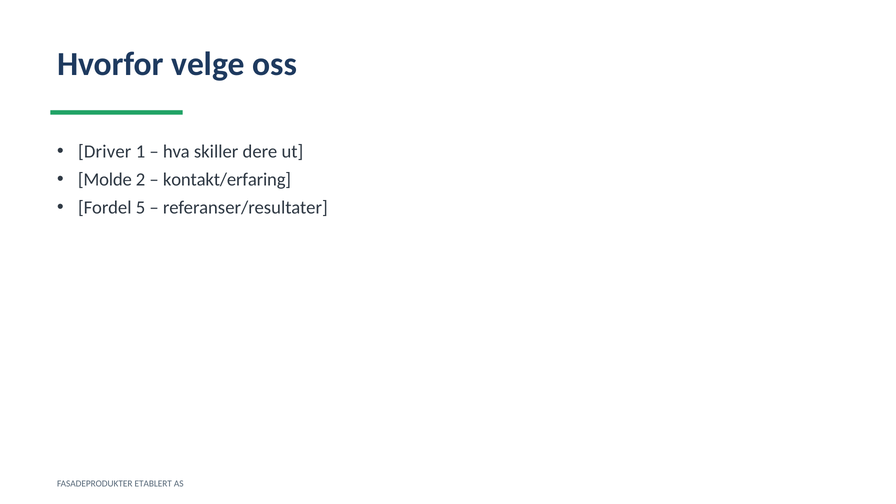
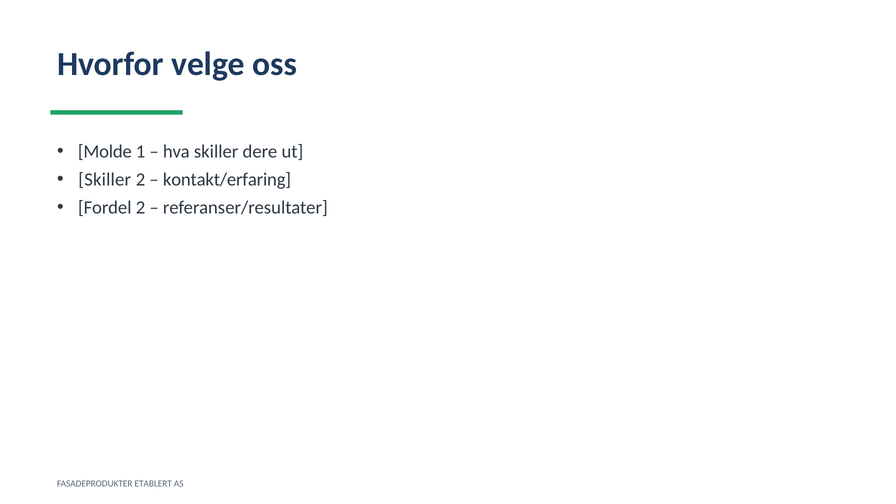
Driver: Driver -> Molde
Molde at (105, 180): Molde -> Skiller
Fordel 5: 5 -> 2
